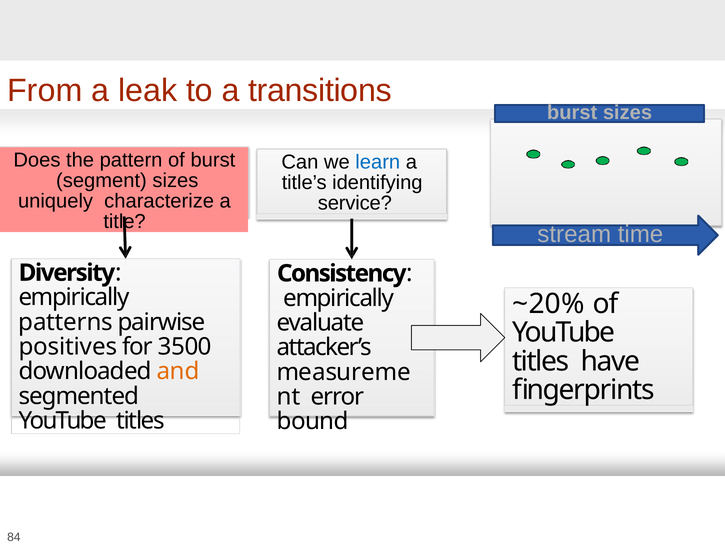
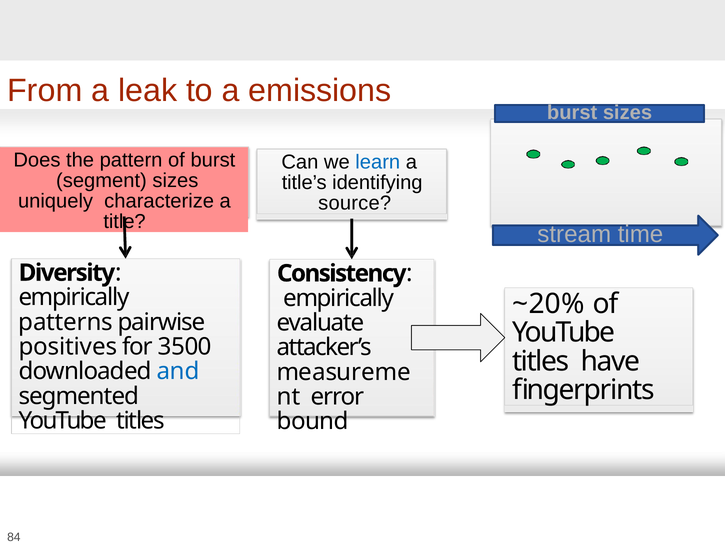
transitions: transitions -> emissions
service: service -> source
and colour: orange -> blue
